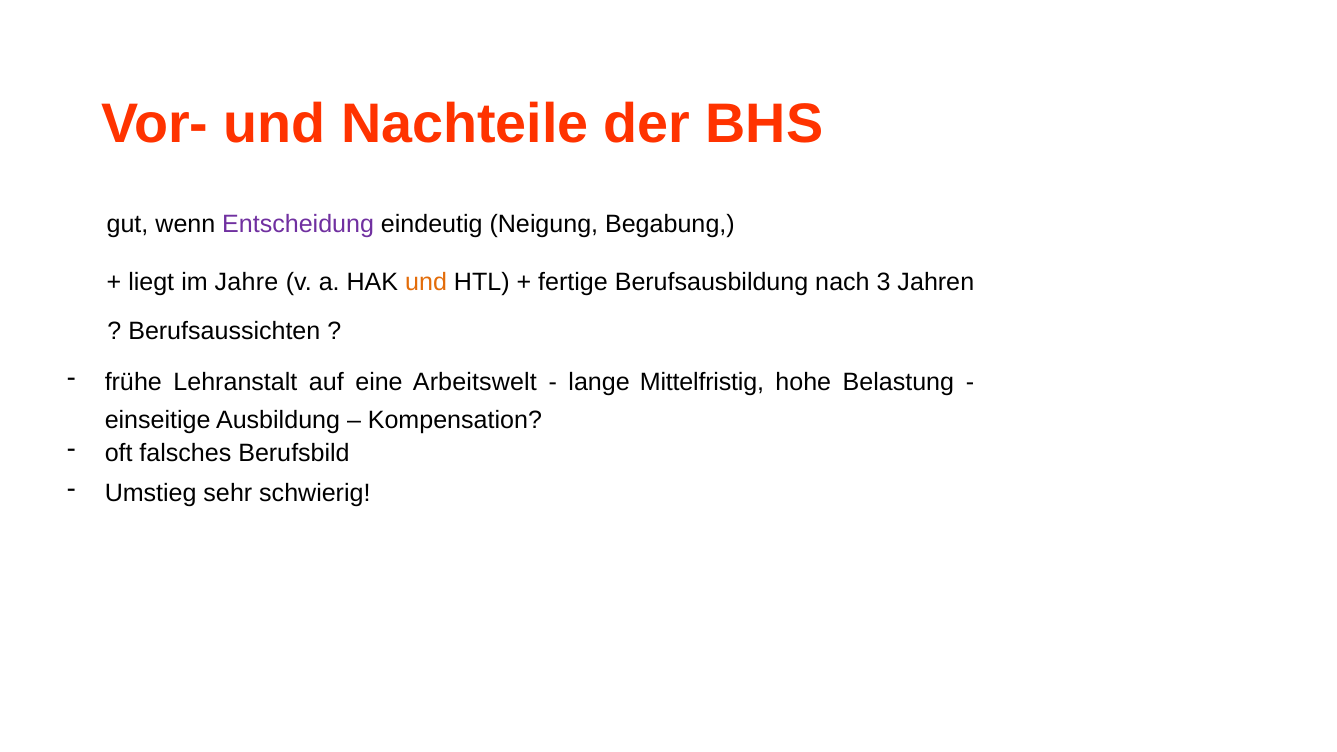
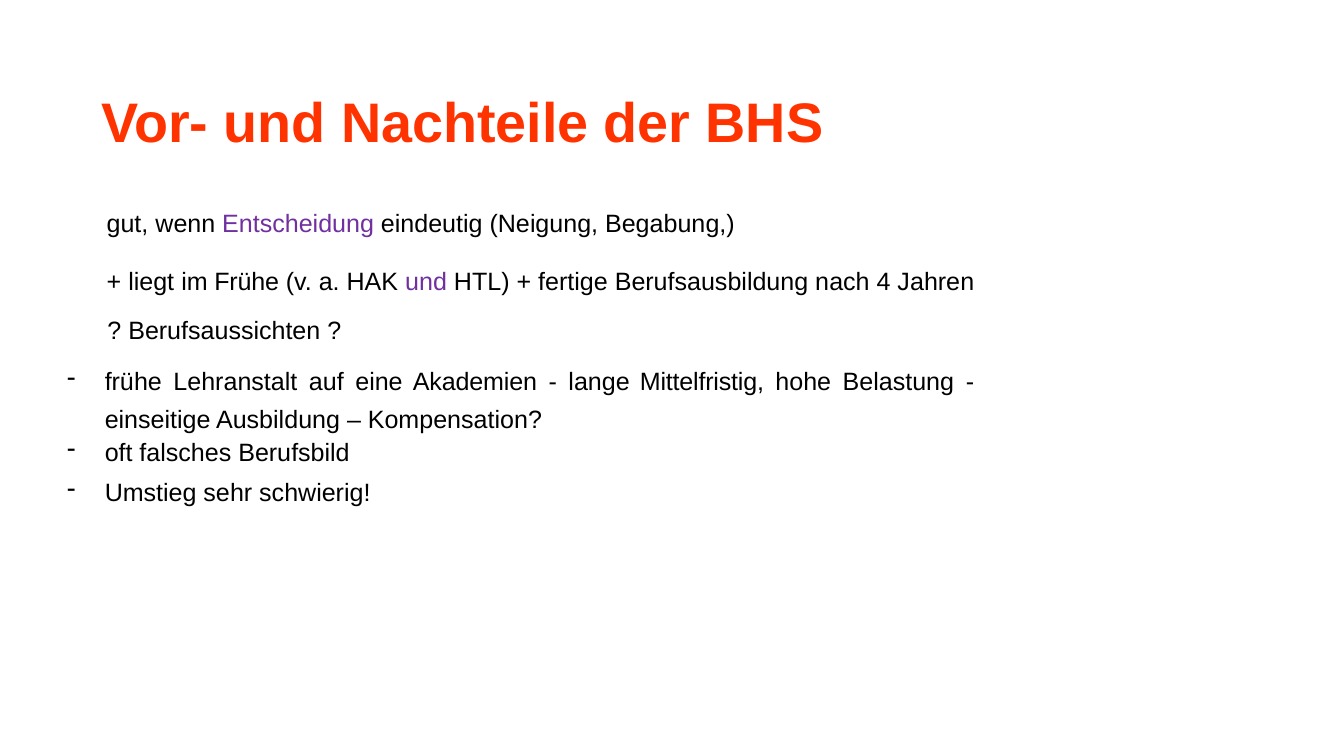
im Jahre: Jahre -> Frühe
und at (426, 282) colour: orange -> purple
3: 3 -> 4
Arbeitswelt: Arbeitswelt -> Akademien
